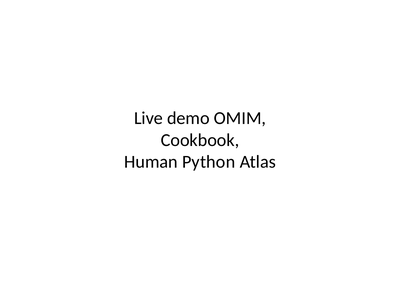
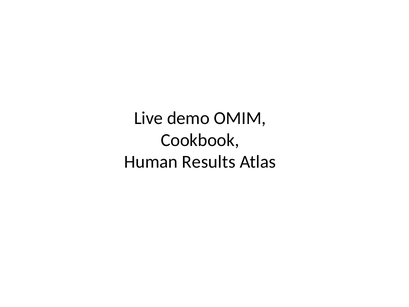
Python: Python -> Results
